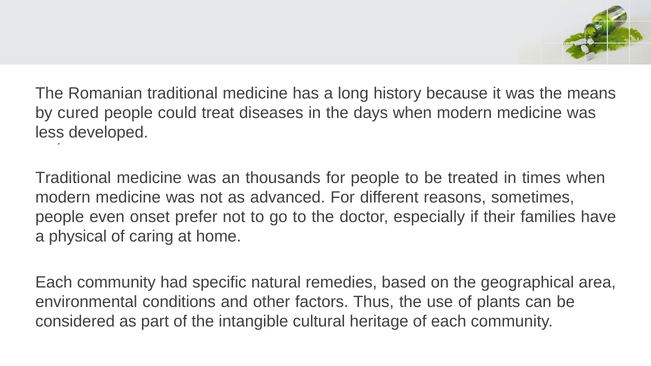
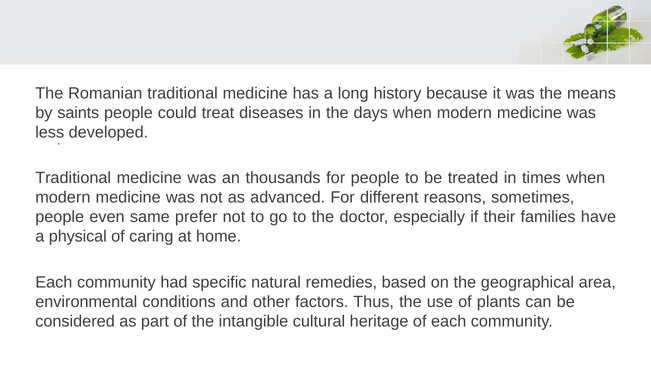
cured: cured -> saints
onset: onset -> same
